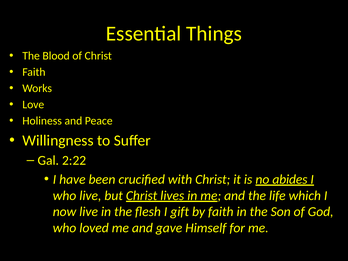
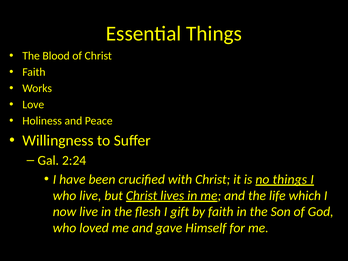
2:22: 2:22 -> 2:24
no abides: abides -> things
